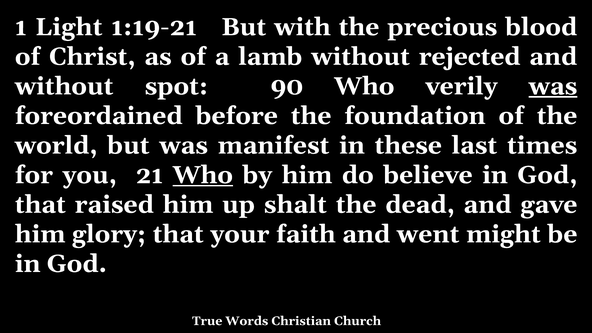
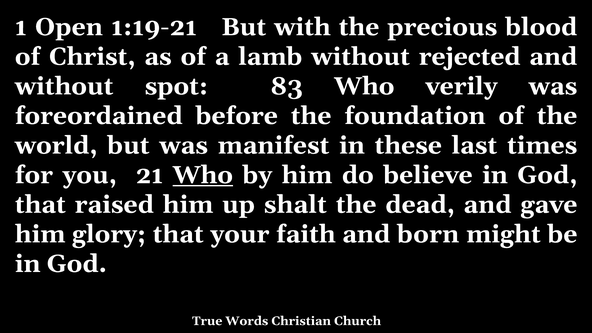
Light: Light -> Open
90: 90 -> 83
was at (553, 86) underline: present -> none
went: went -> born
